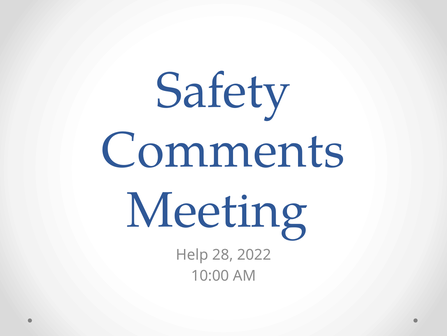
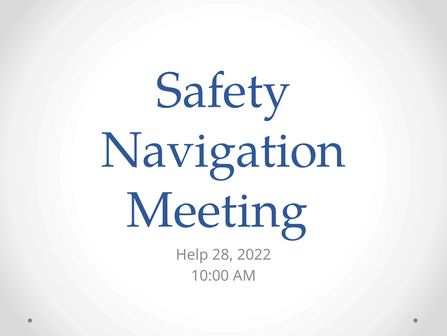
Comments: Comments -> Navigation
